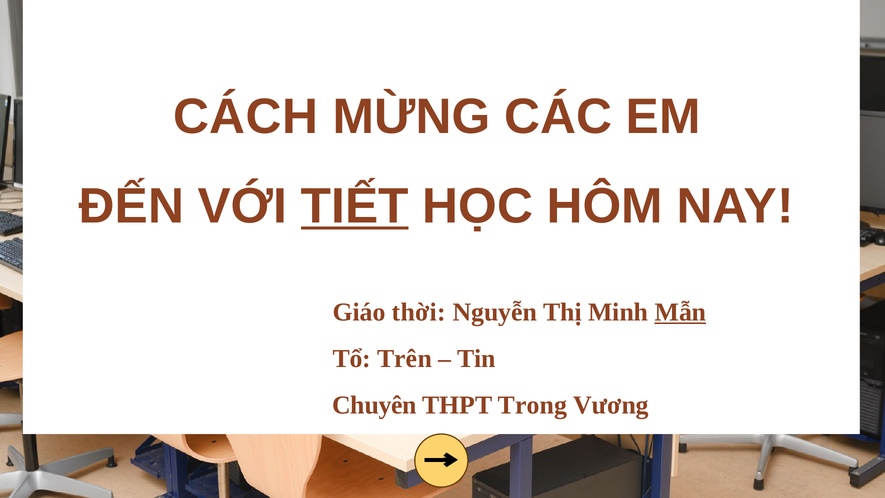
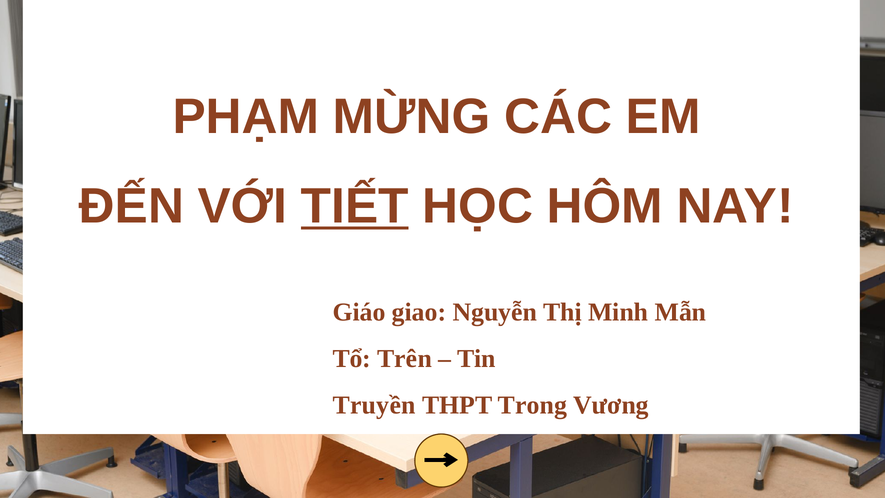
CÁCH: CÁCH -> PHẠM
thời: thời -> giao
Mẫn underline: present -> none
Chuyên: Chuyên -> Truyền
